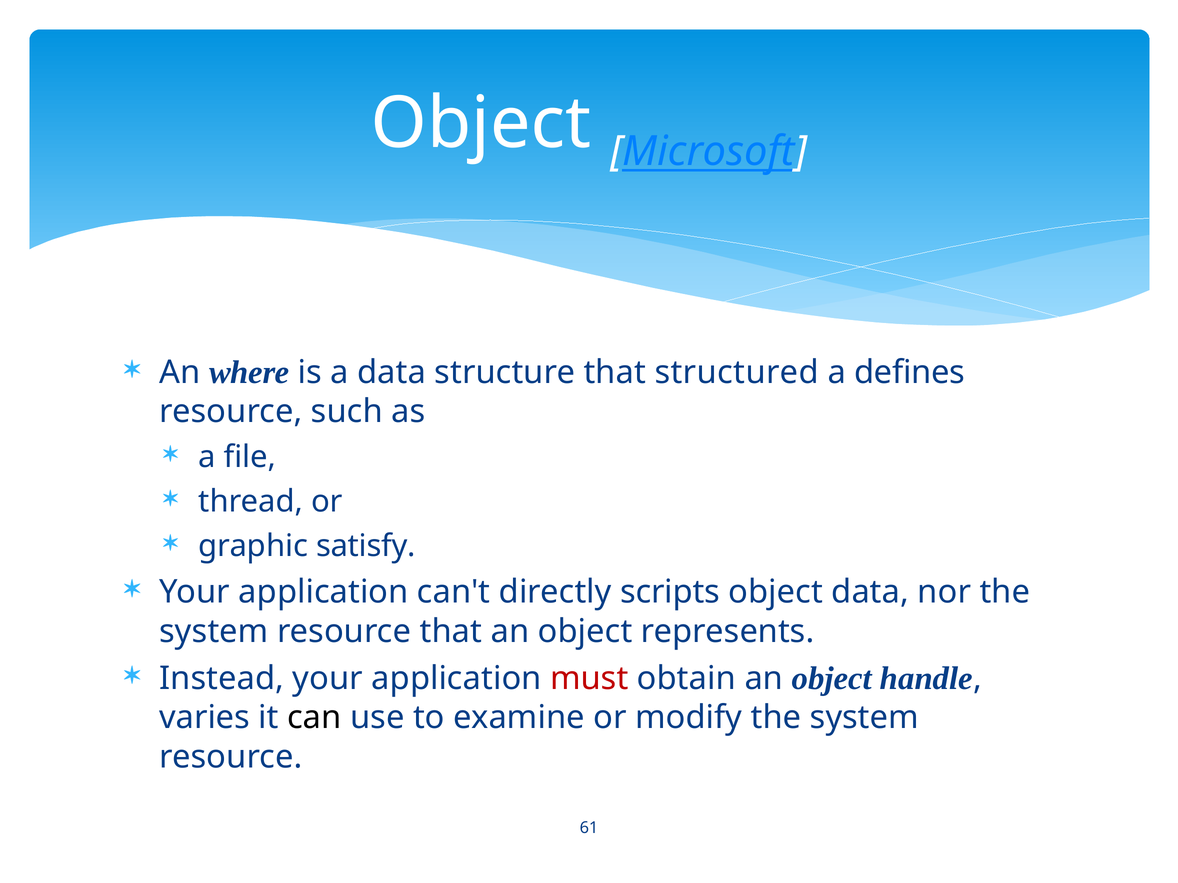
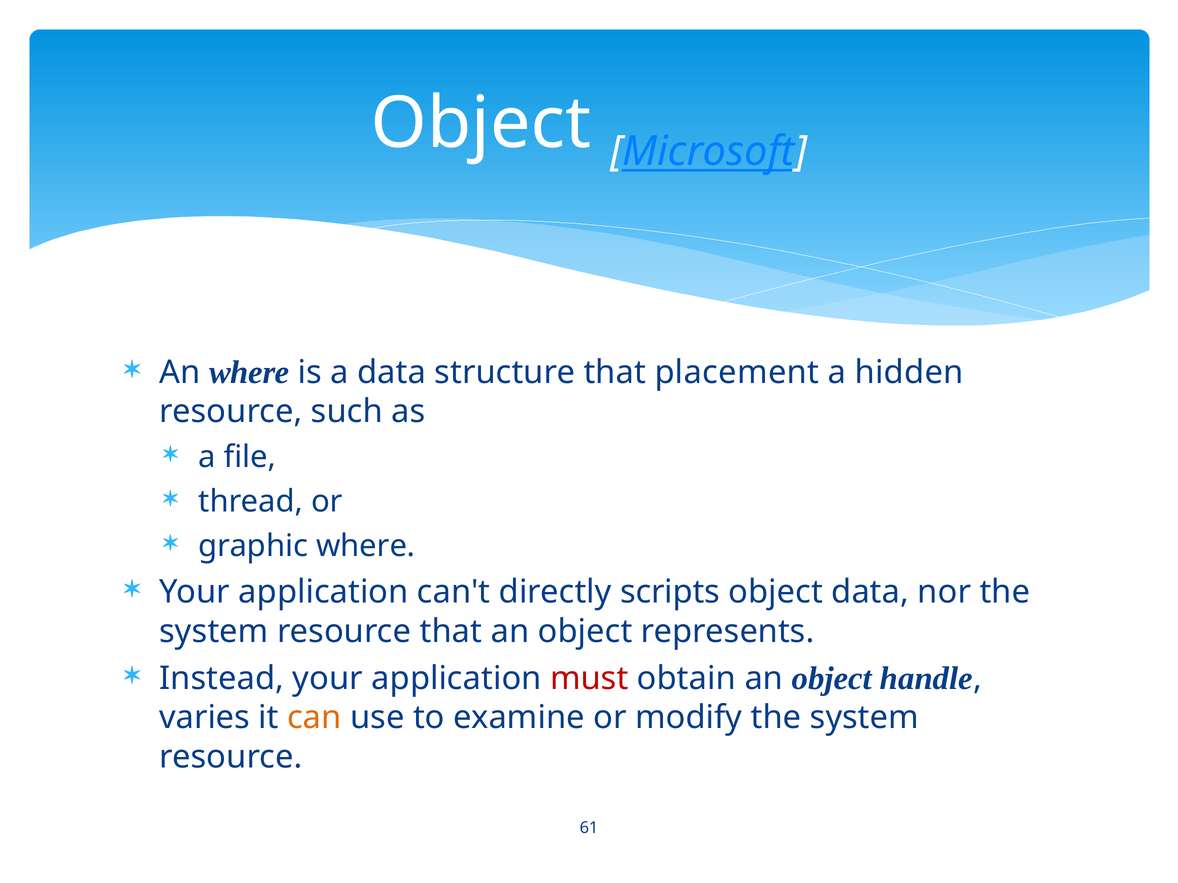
structured: structured -> placement
defines: defines -> hidden
graphic satisfy: satisfy -> where
can colour: black -> orange
